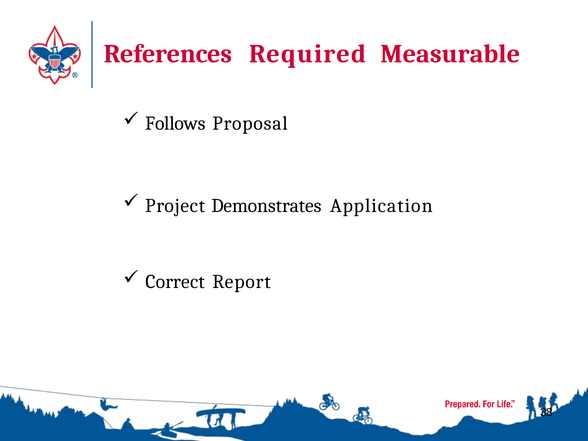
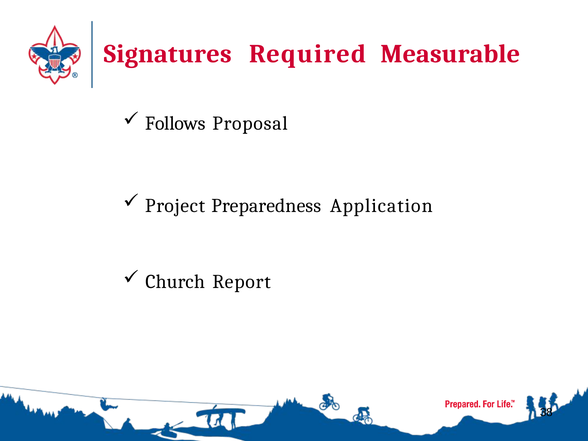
References: References -> Signatures
Demonstrates: Demonstrates -> Preparedness
Correct: Correct -> Church
